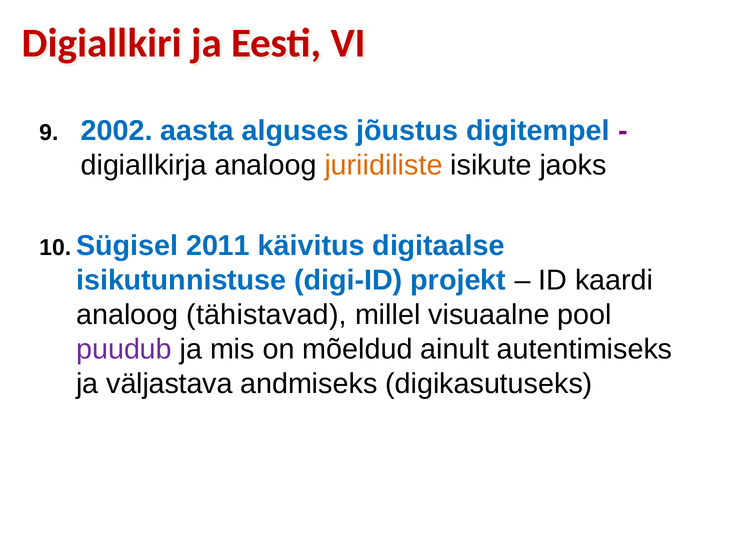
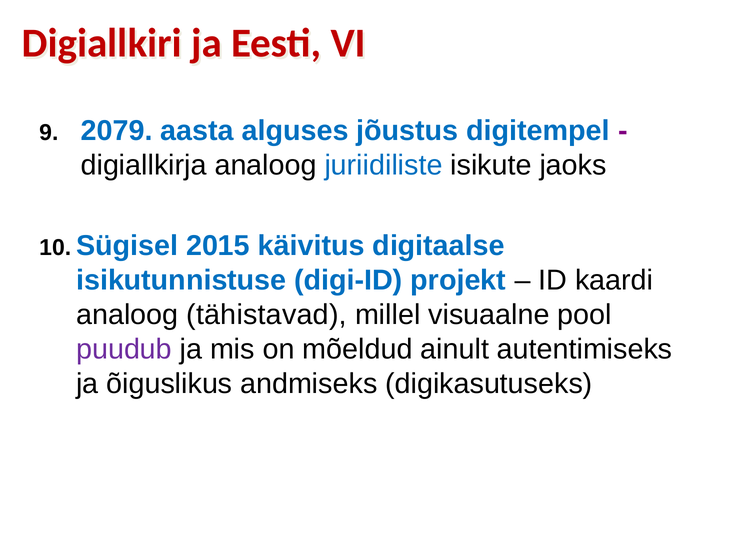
2002: 2002 -> 2079
juriidiliste colour: orange -> blue
2011: 2011 -> 2015
väljastava: väljastava -> õiguslikus
